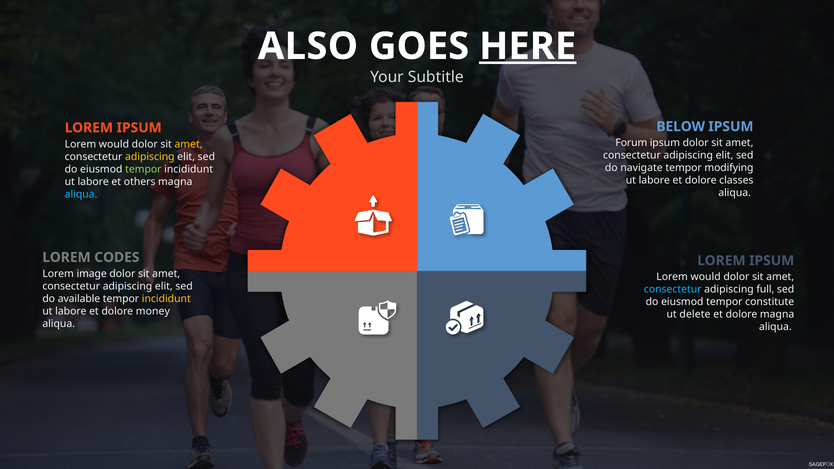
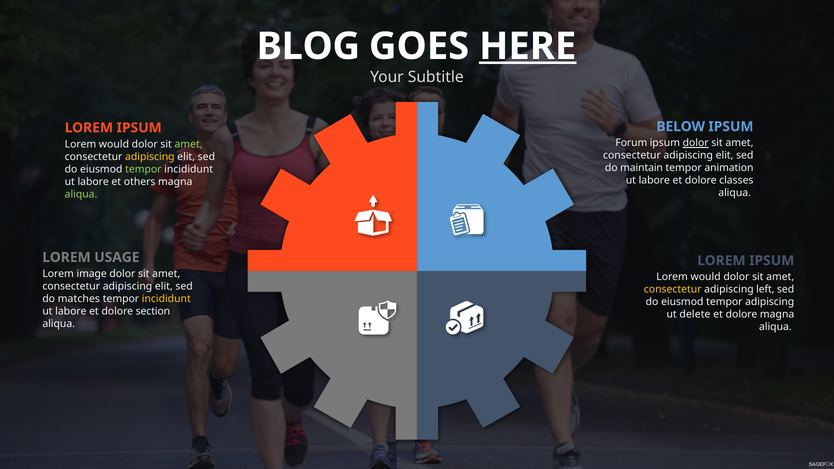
ALSO: ALSO -> BLOG
dolor at (696, 143) underline: none -> present
amet at (189, 144) colour: yellow -> light green
navigate: navigate -> maintain
modifying: modifying -> animation
aliqua at (81, 194) colour: light blue -> light green
CODES: CODES -> USAGE
consectetur at (673, 290) colour: light blue -> yellow
full: full -> left
available: available -> matches
tempor constitute: constitute -> adipiscing
money: money -> section
